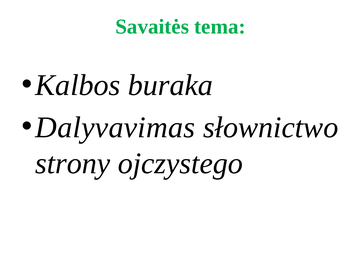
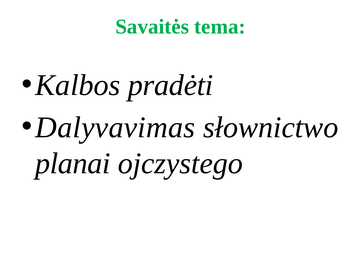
buraka: buraka -> pradėti
strony: strony -> planai
